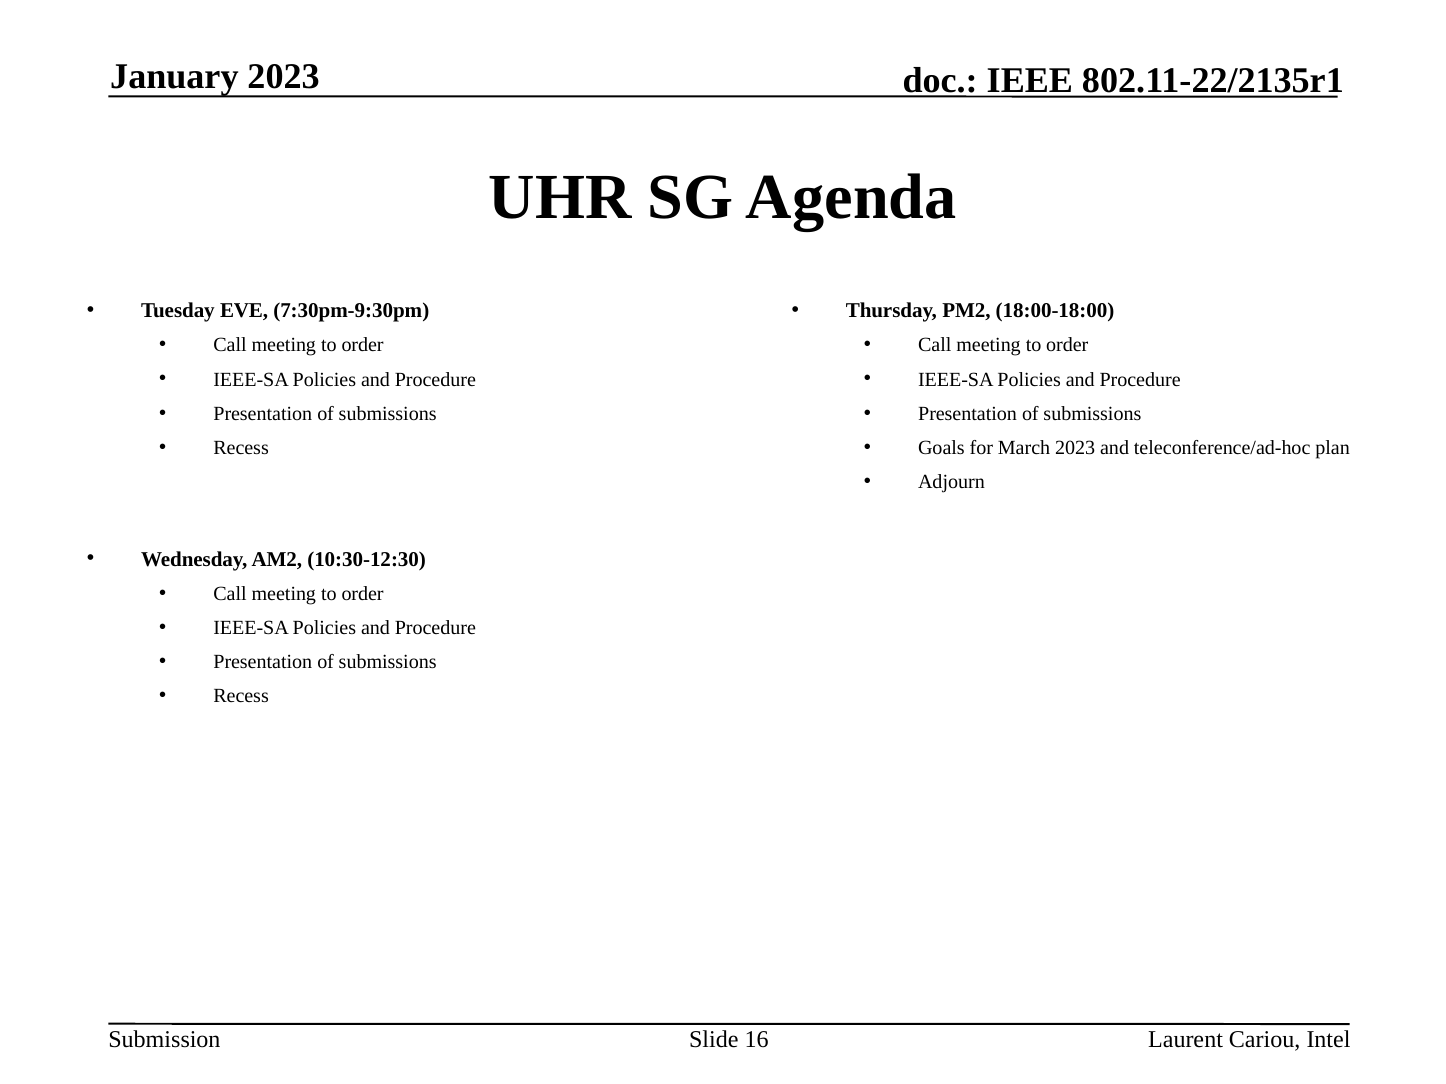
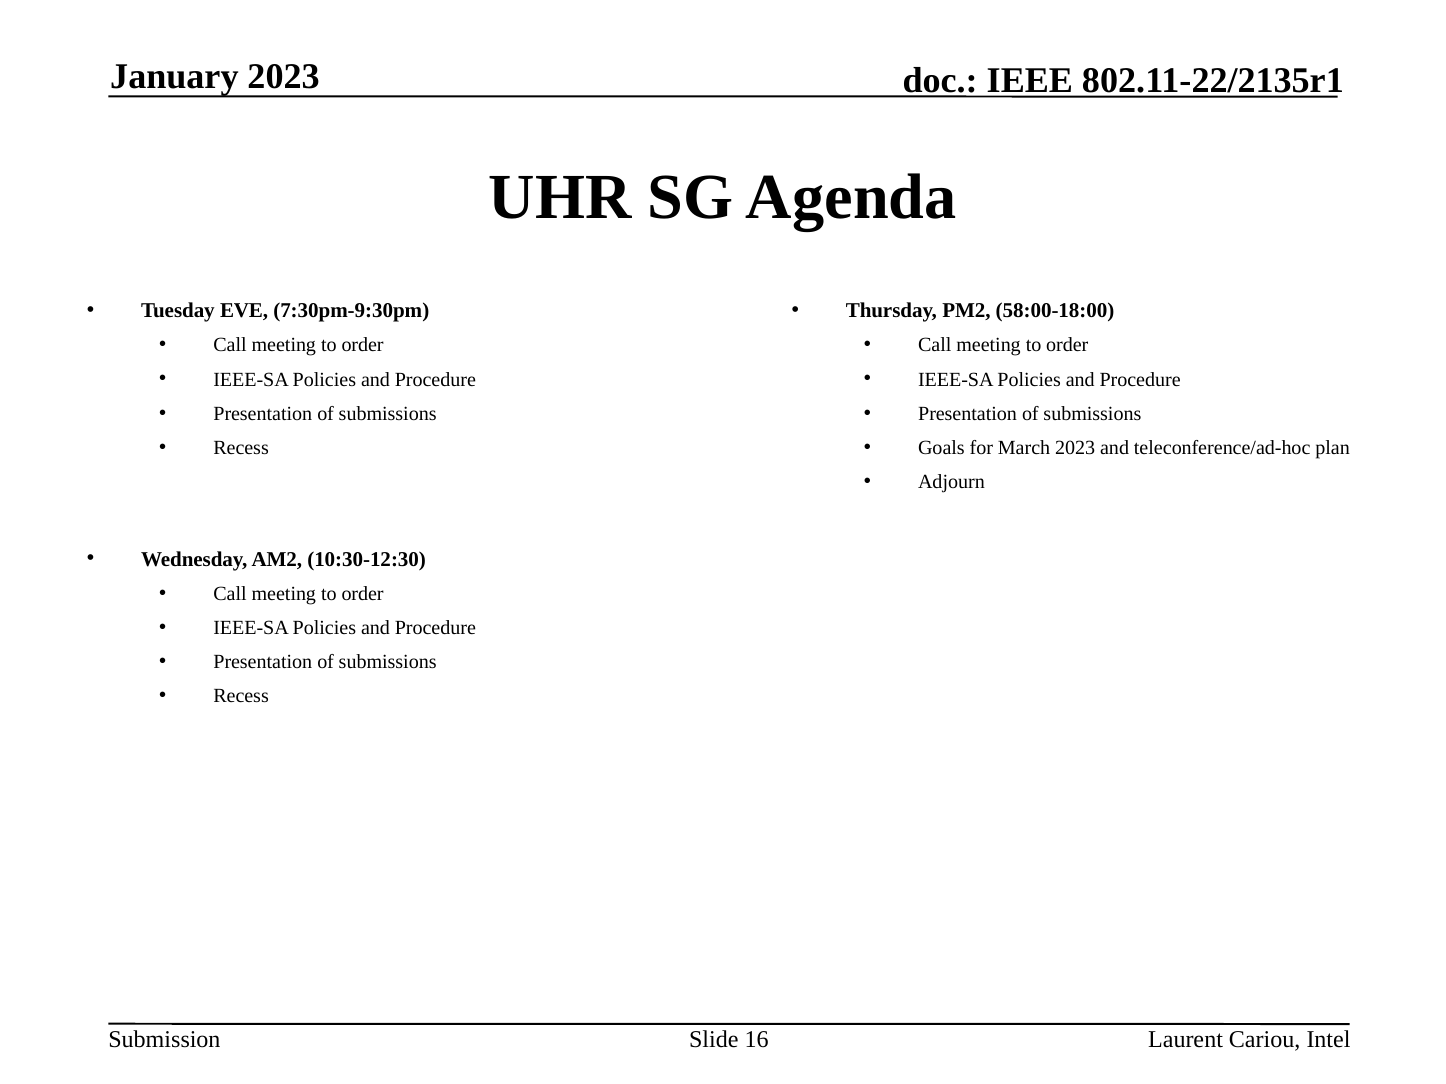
18:00-18:00: 18:00-18:00 -> 58:00-18:00
